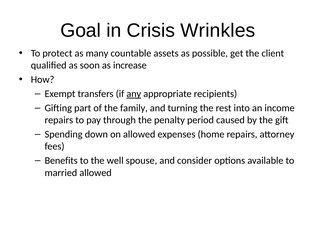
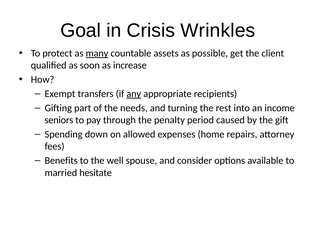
many underline: none -> present
family: family -> needs
repairs at (59, 120): repairs -> seniors
married allowed: allowed -> hesitate
